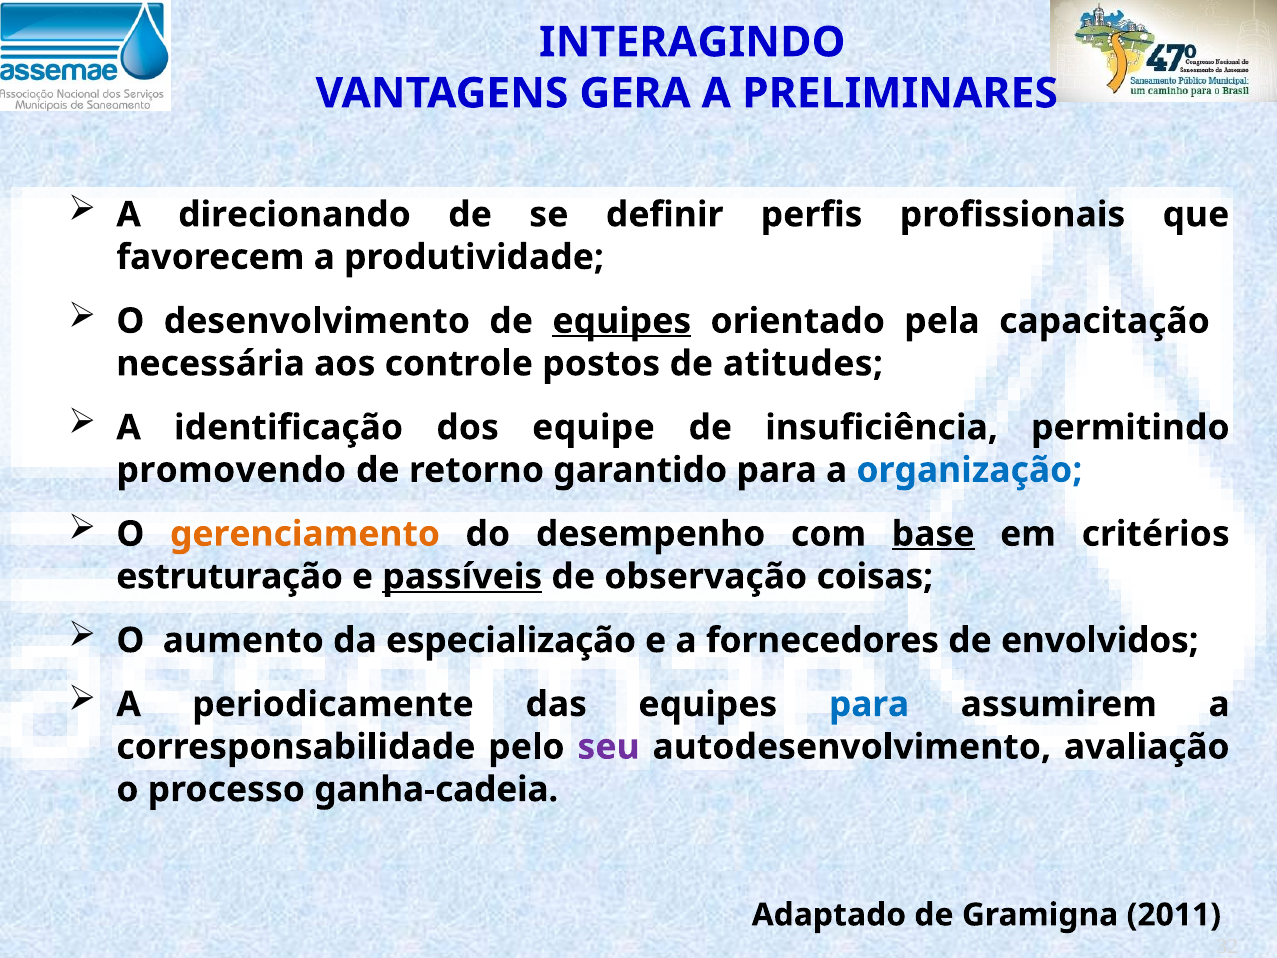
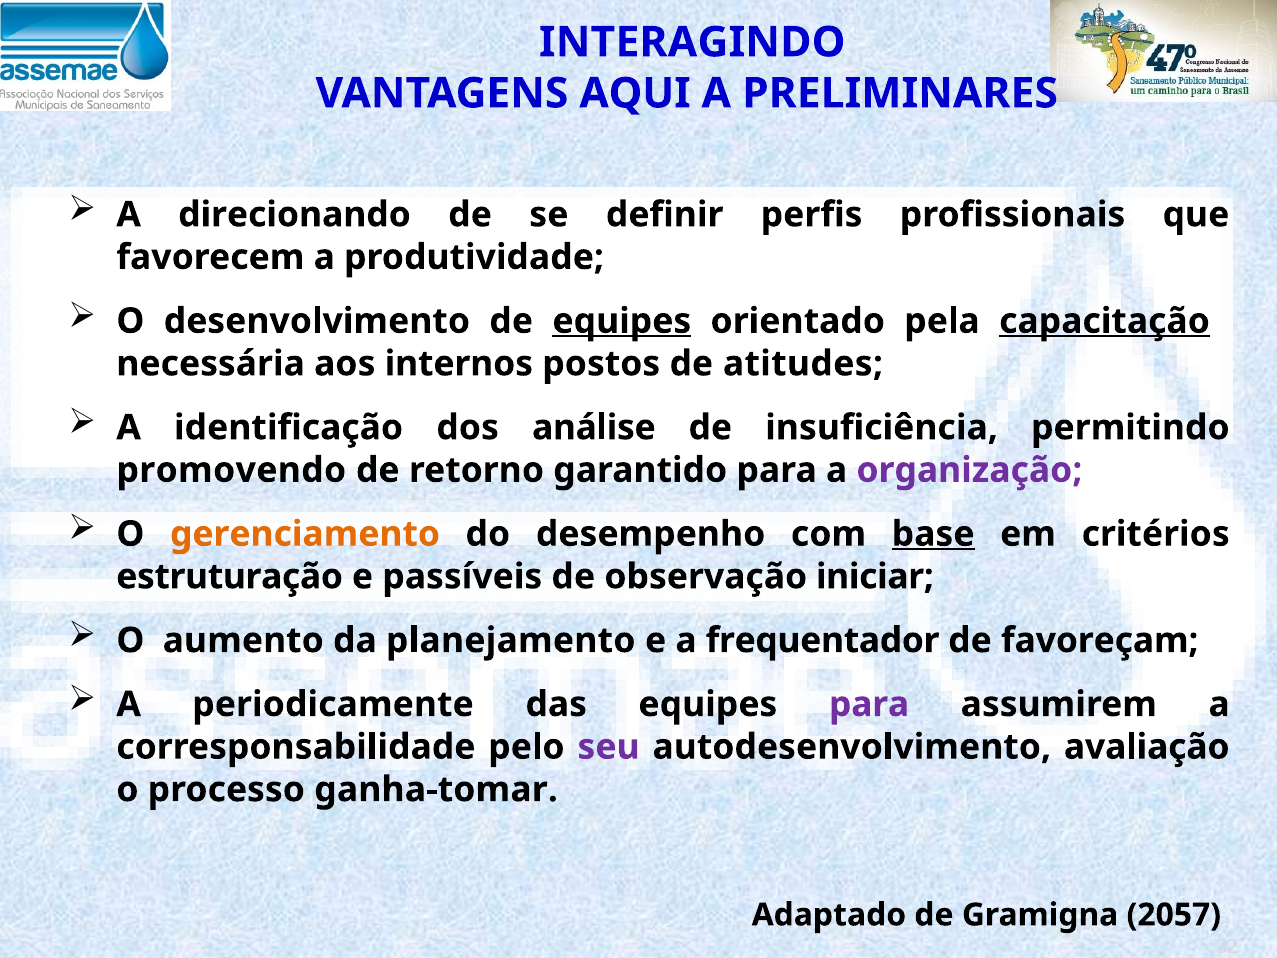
GERA: GERA -> AQUI
capacitação underline: none -> present
controle: controle -> internos
equipe: equipe -> análise
organização colour: blue -> purple
passíveis underline: present -> none
coisas: coisas -> iniciar
especialização: especialização -> planejamento
fornecedores: fornecedores -> frequentador
envolvidos: envolvidos -> favoreçam
para at (869, 704) colour: blue -> purple
ganha-cadeia: ganha-cadeia -> ganha-tomar
2011: 2011 -> 2057
